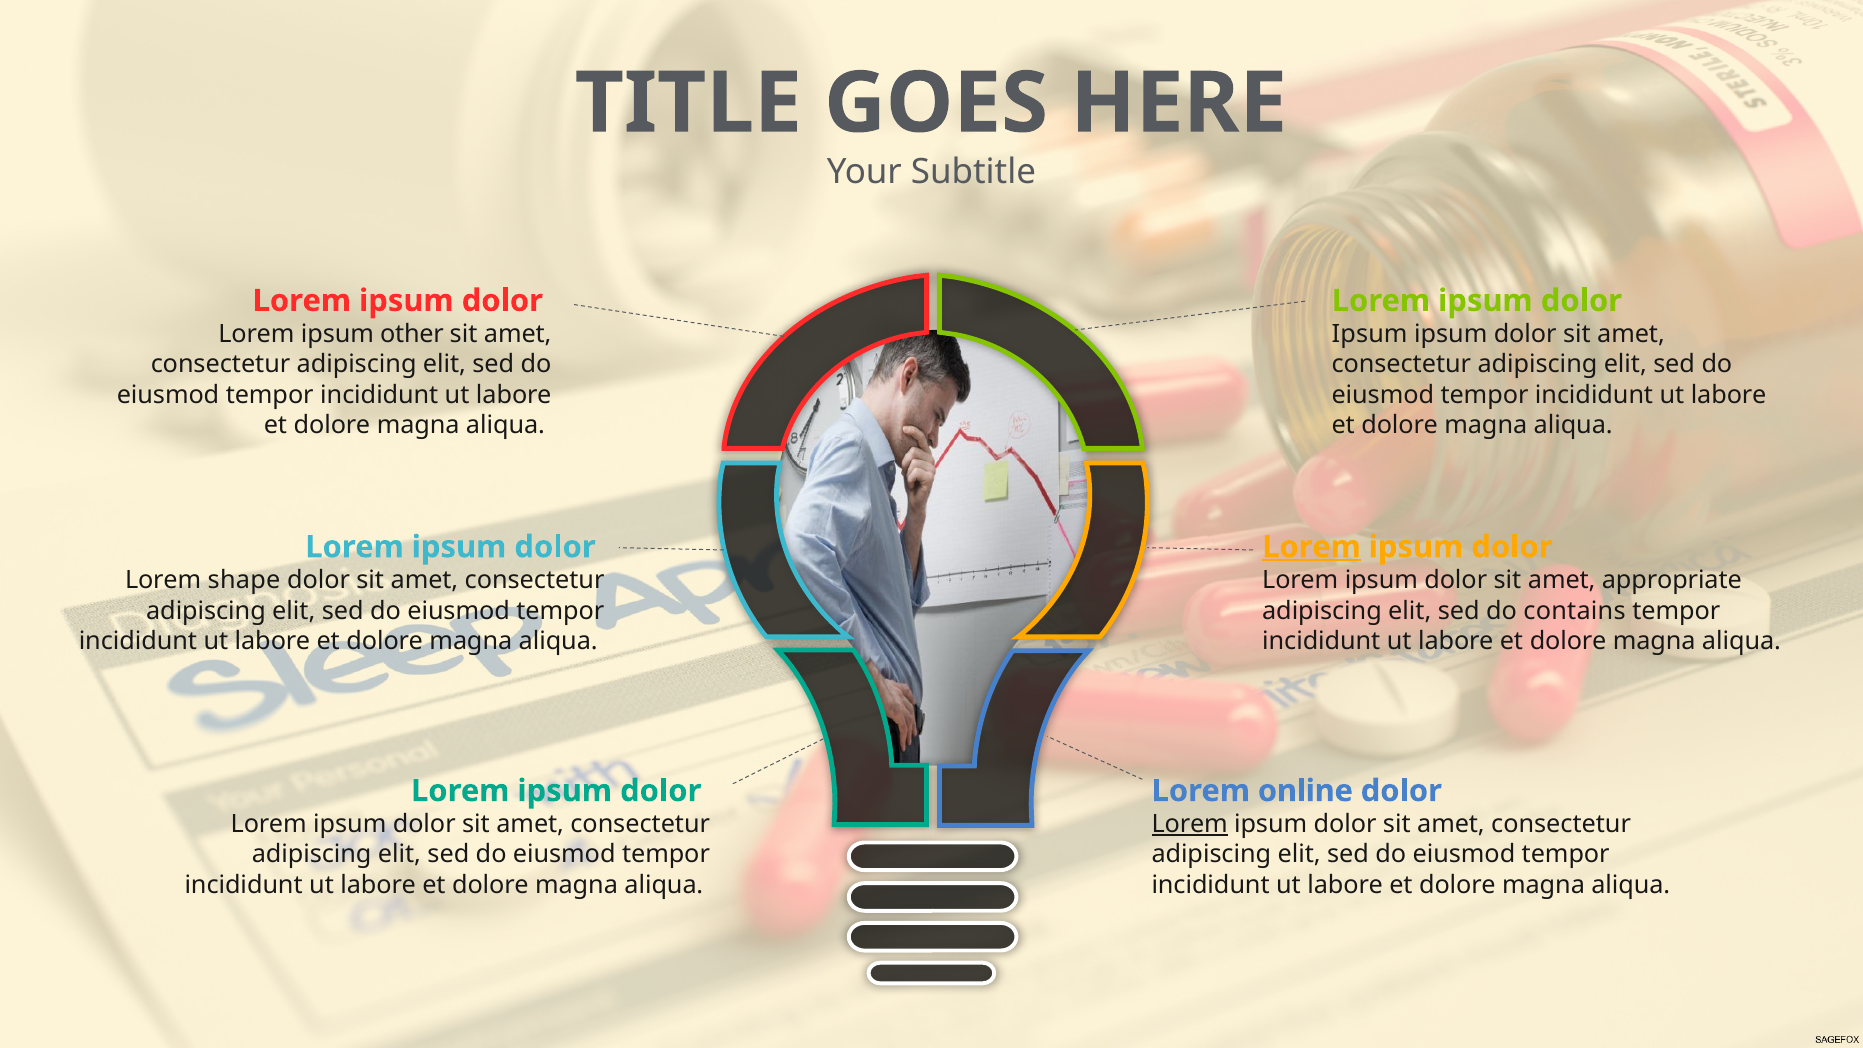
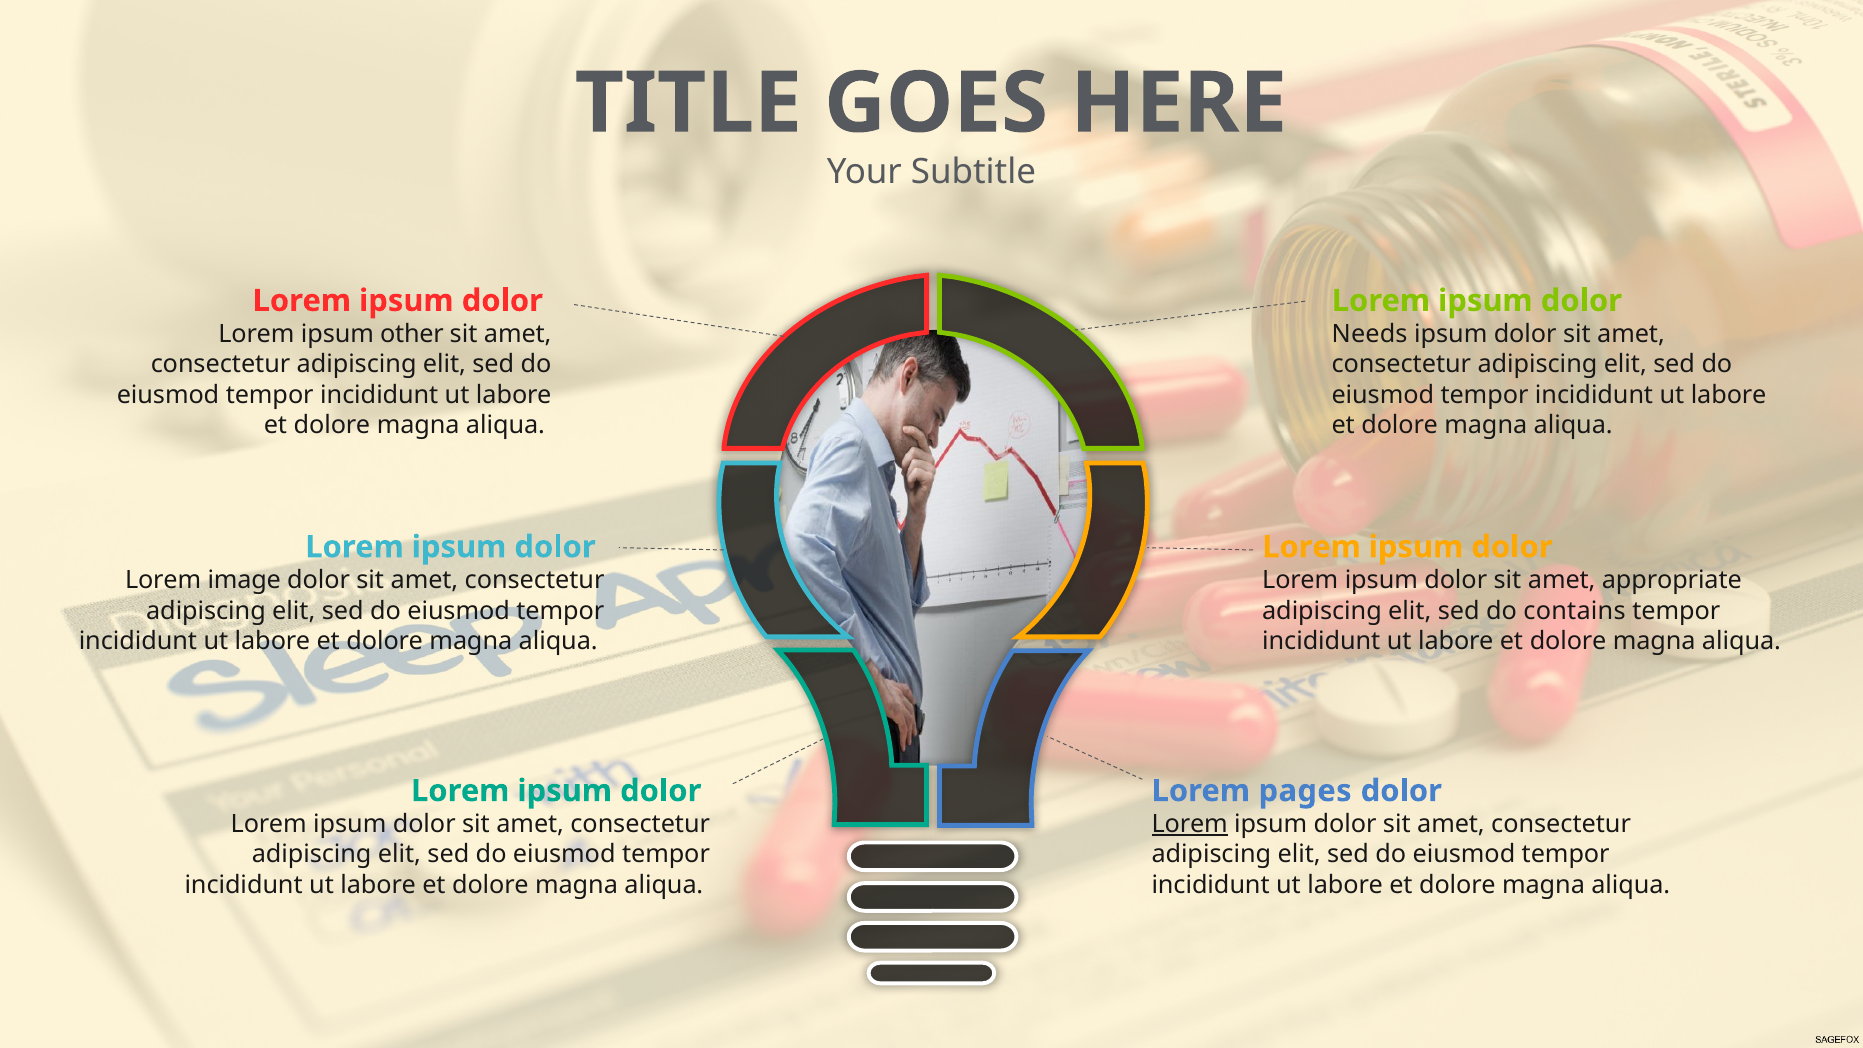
Ipsum at (1370, 334): Ipsum -> Needs
Lorem at (1312, 547) underline: present -> none
shape: shape -> image
online: online -> pages
